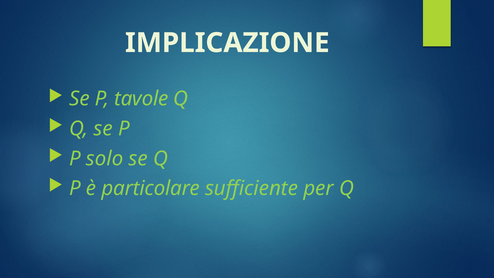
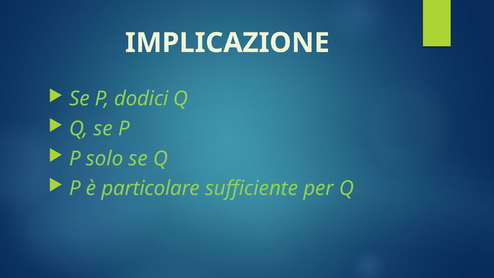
tavole: tavole -> dodici
